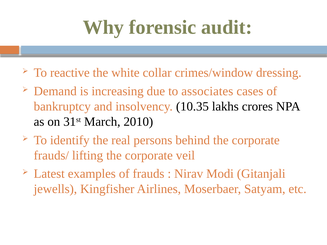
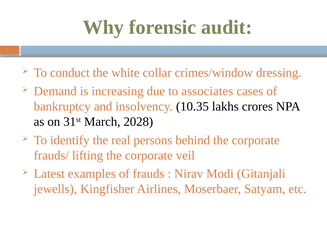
reactive: reactive -> conduct
2010: 2010 -> 2028
